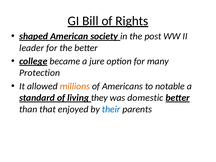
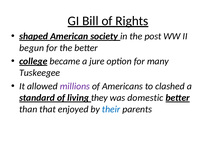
leader: leader -> begun
Protection: Protection -> Tuskeegee
millions colour: orange -> purple
notable: notable -> clashed
